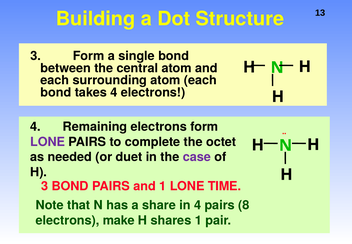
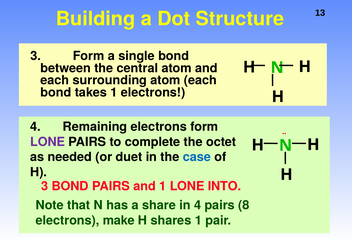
takes 4: 4 -> 1
case colour: purple -> blue
TIME: TIME -> INTO
